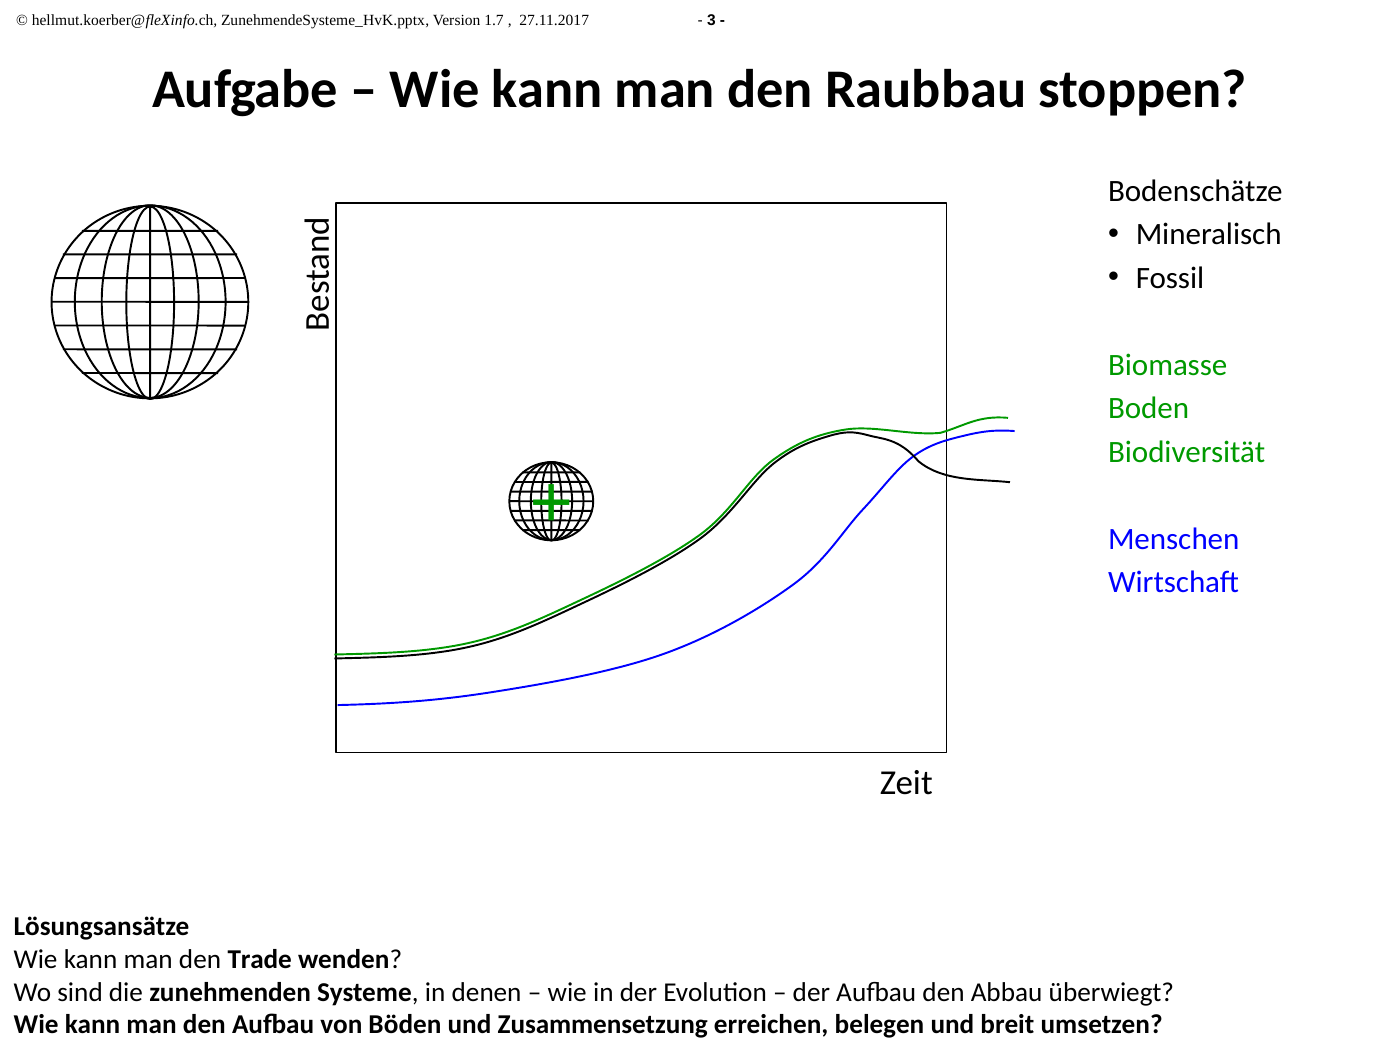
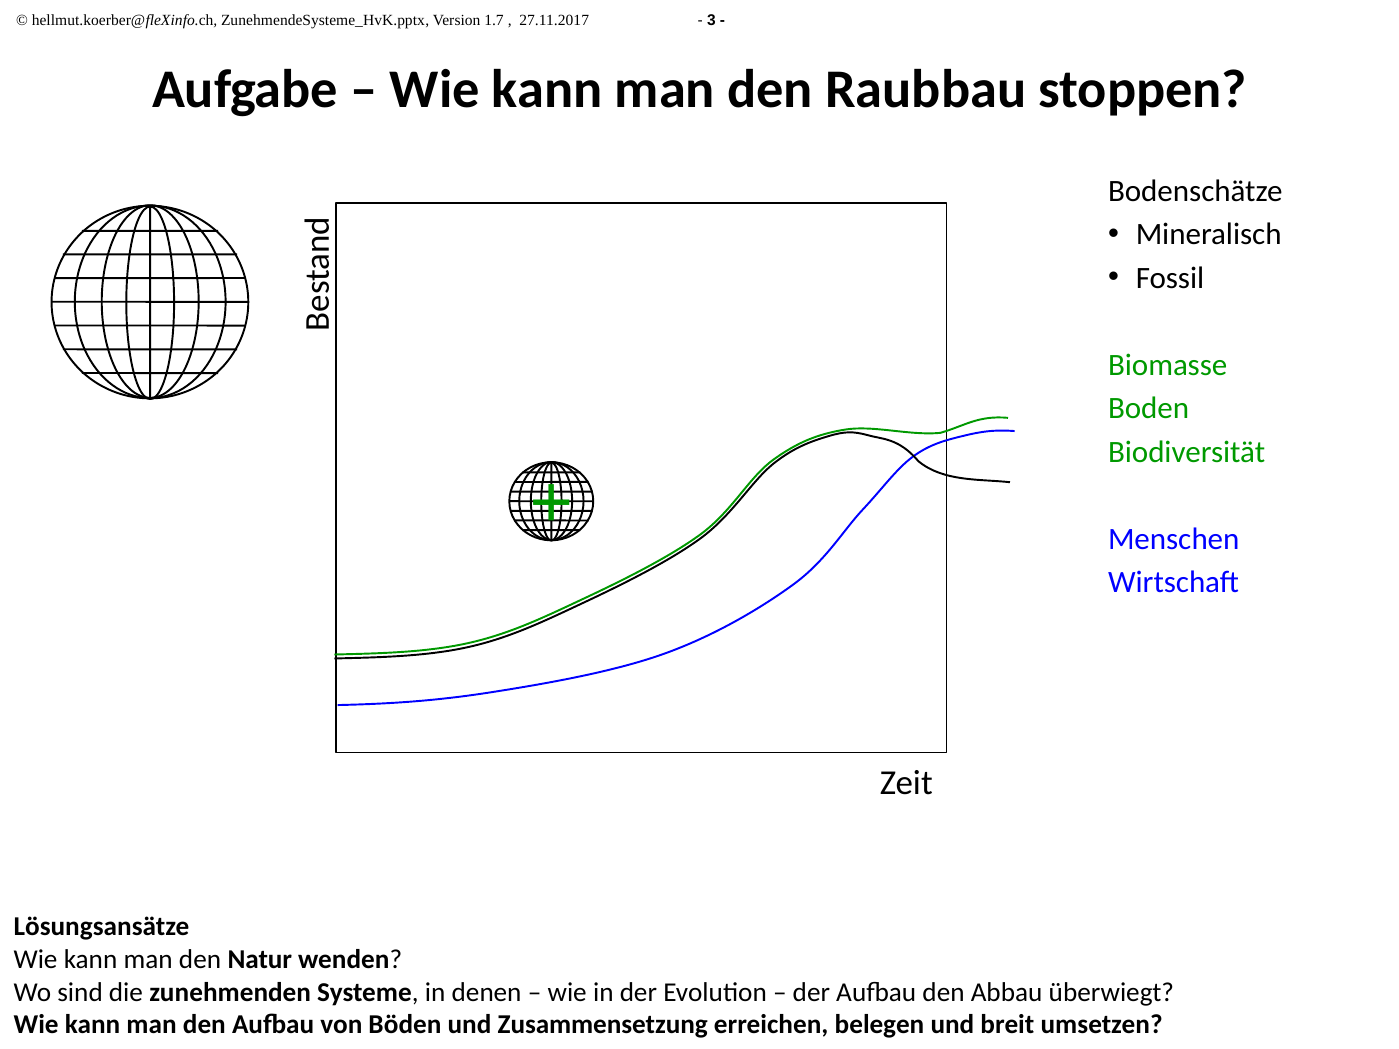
Trade: Trade -> Natur
